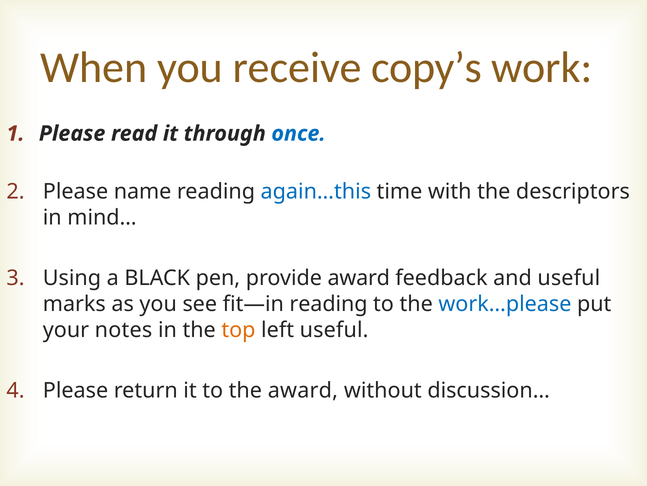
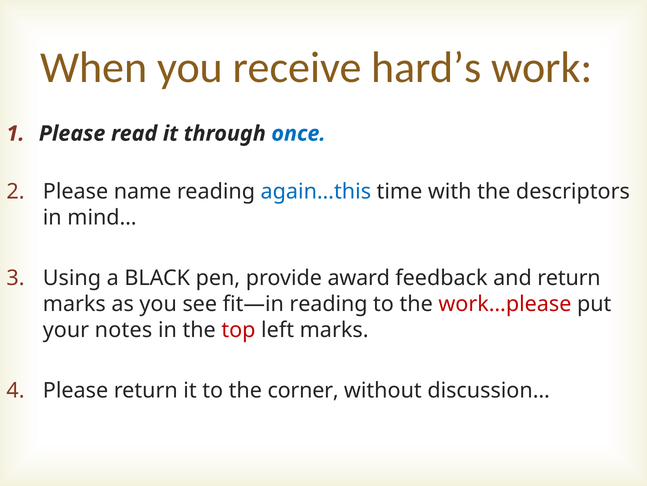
copy’s: copy’s -> hard’s
and useful: useful -> return
work…please colour: blue -> red
top colour: orange -> red
left useful: useful -> marks
the award: award -> corner
